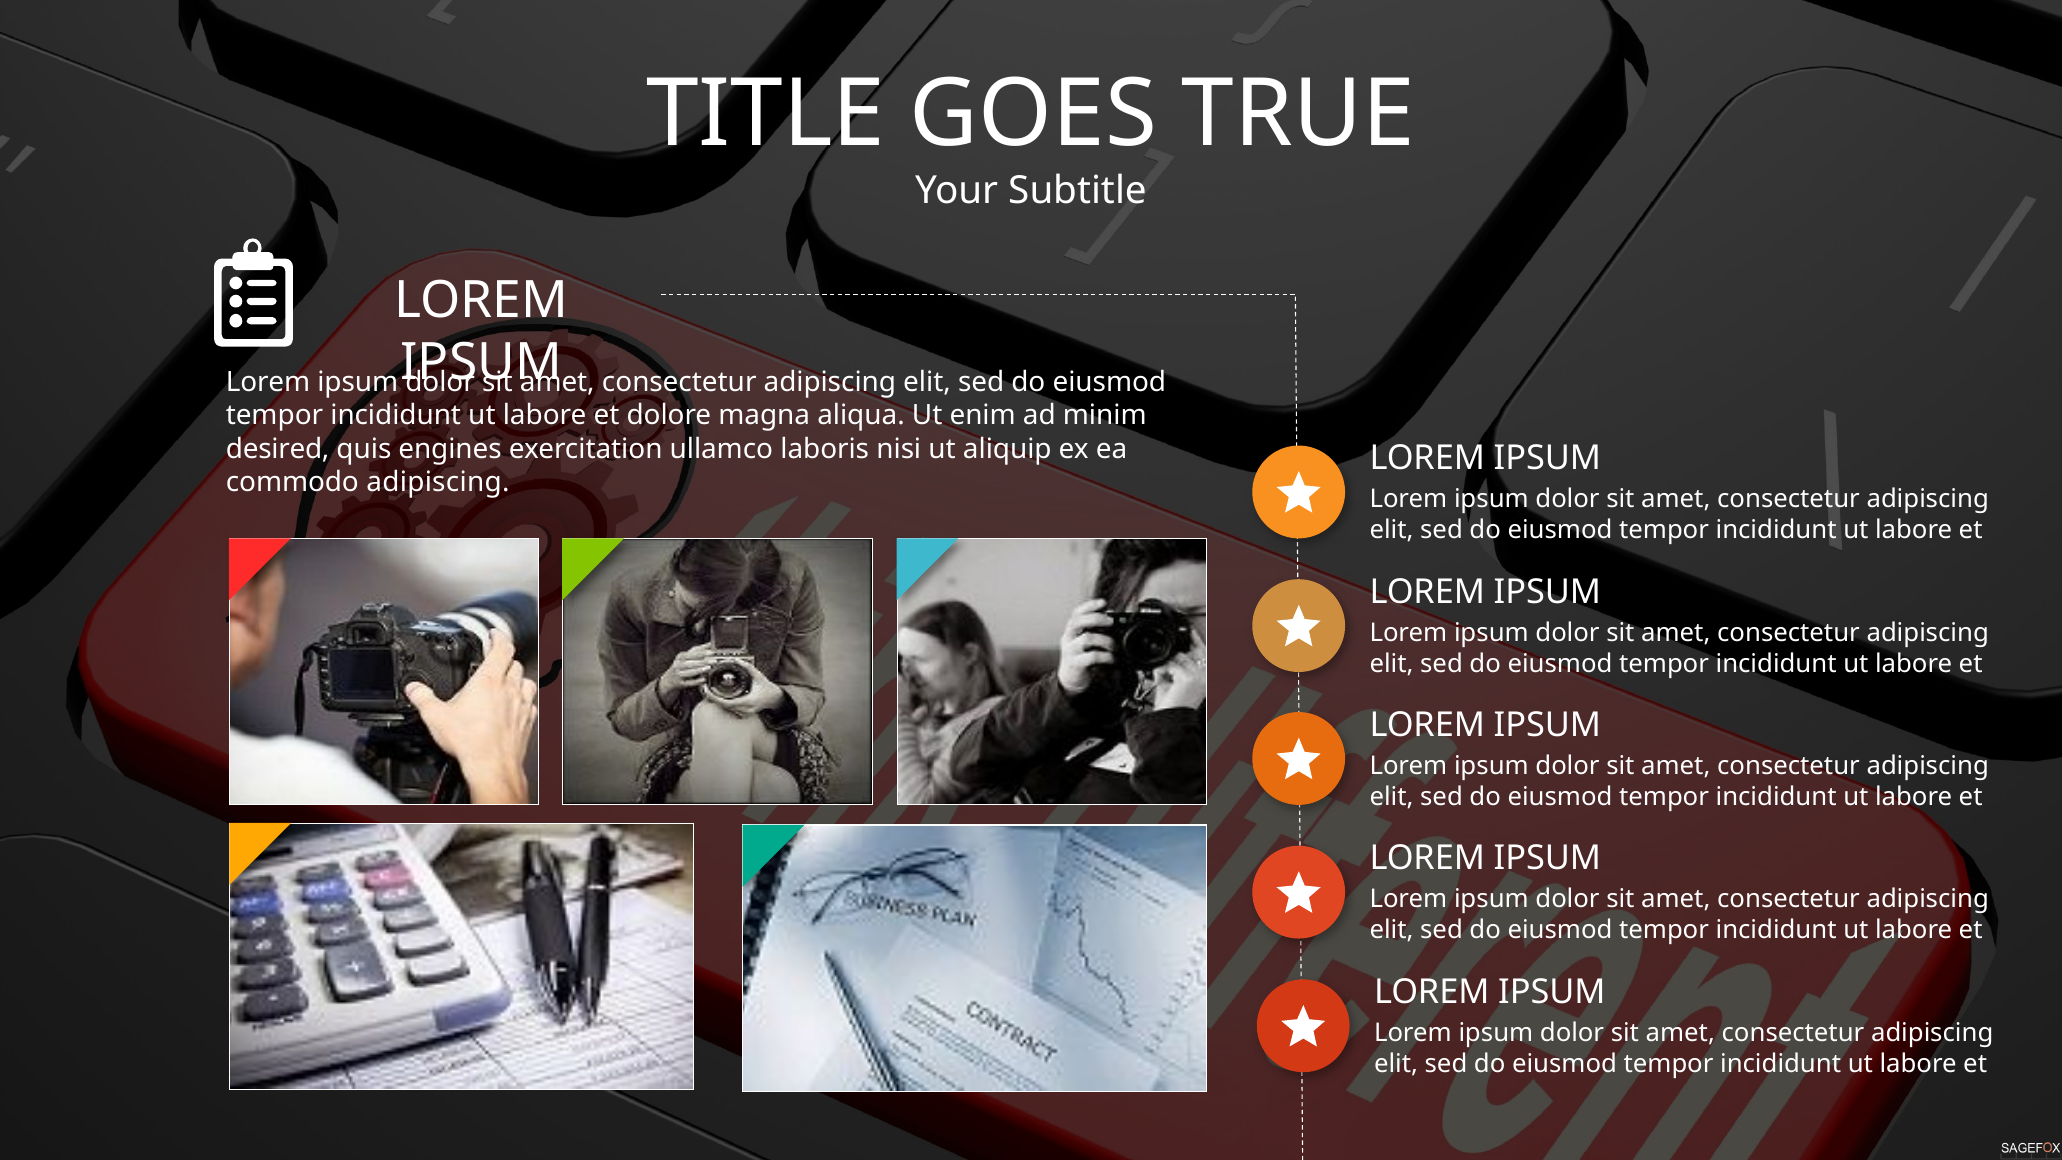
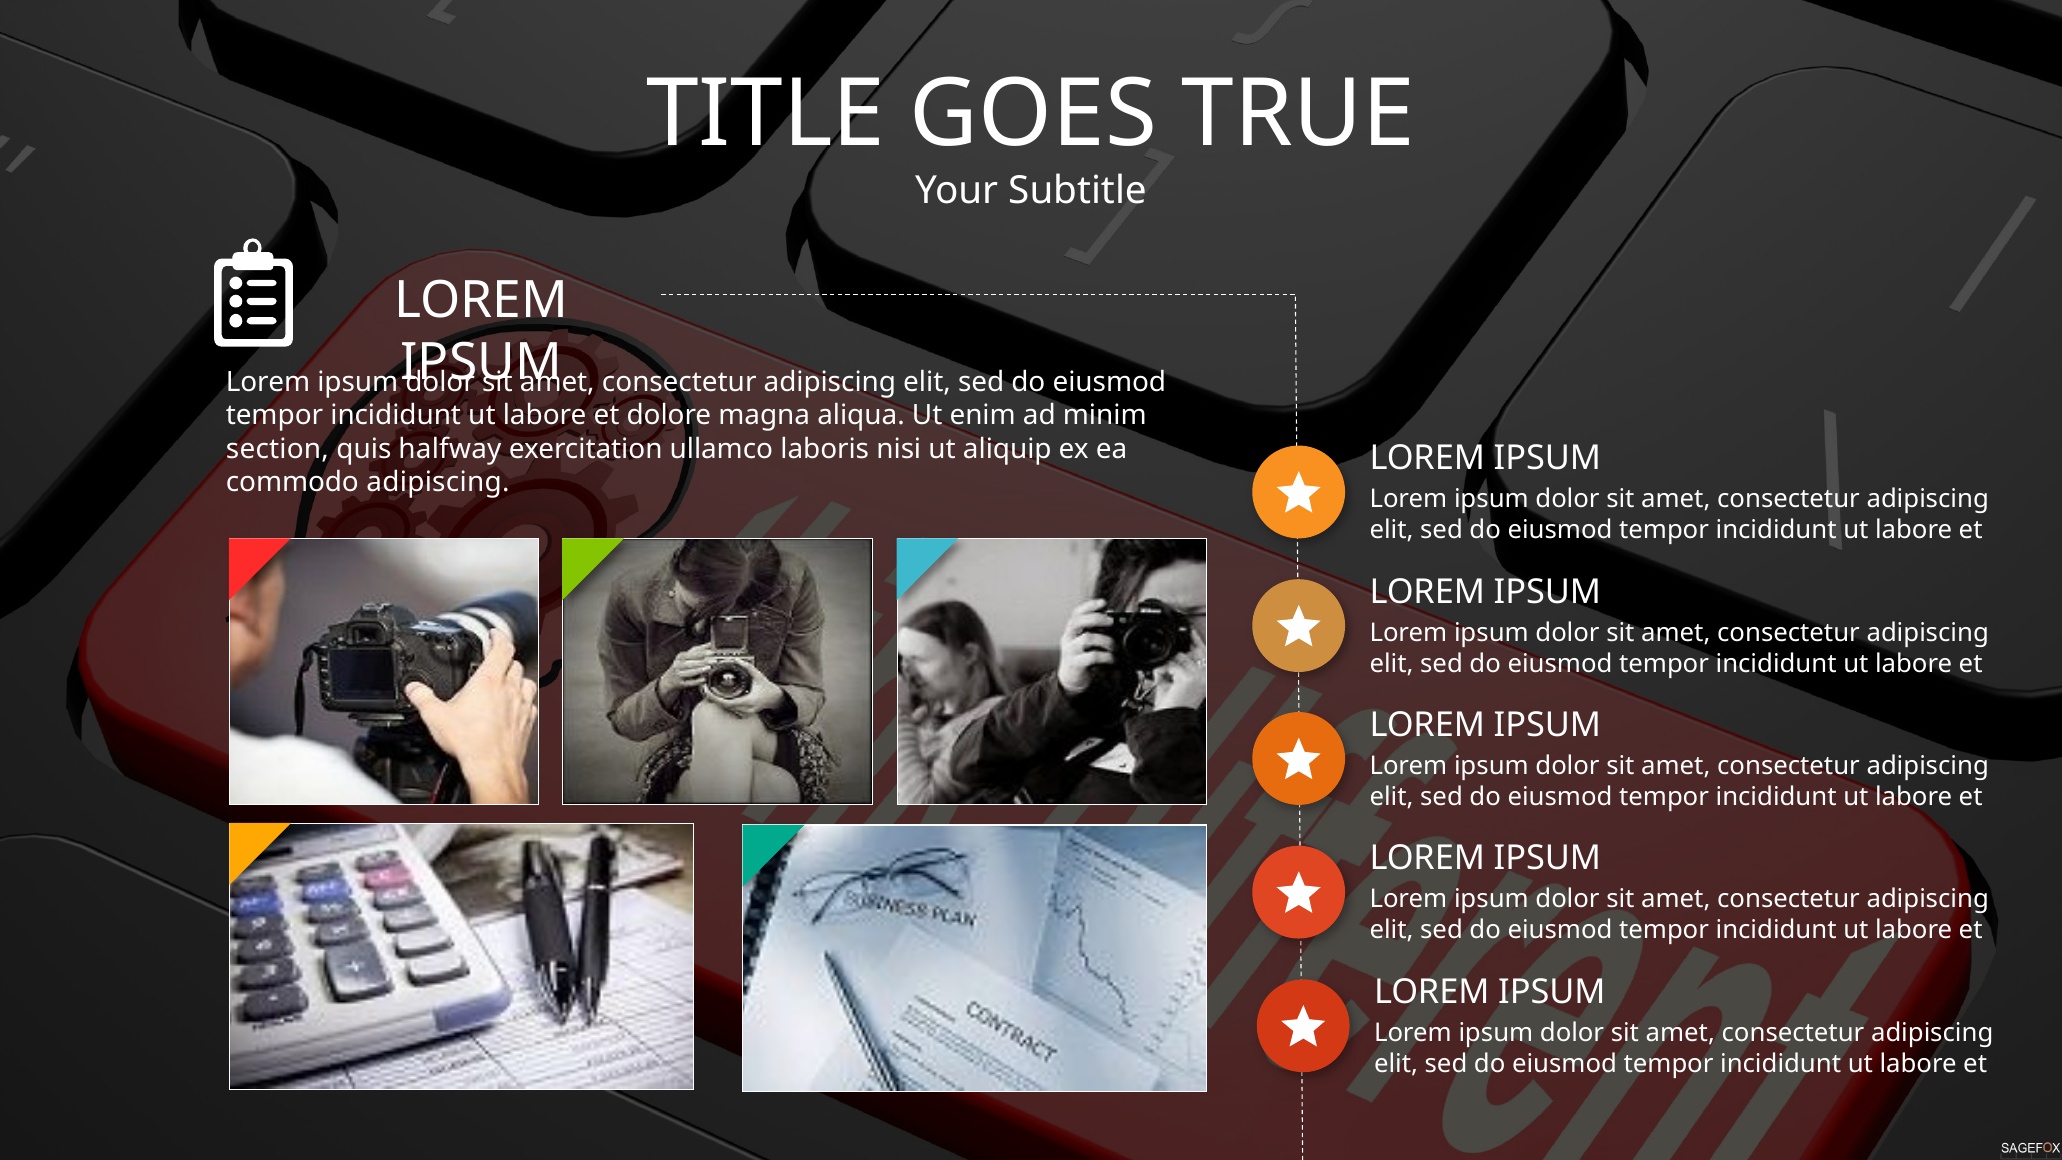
desired: desired -> section
engines: engines -> halfway
